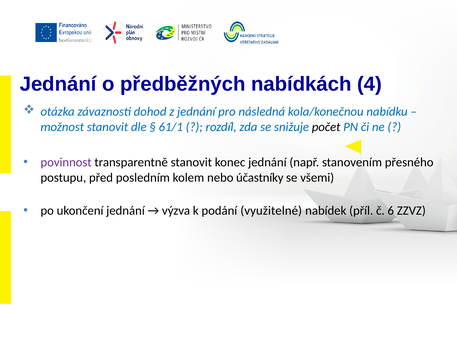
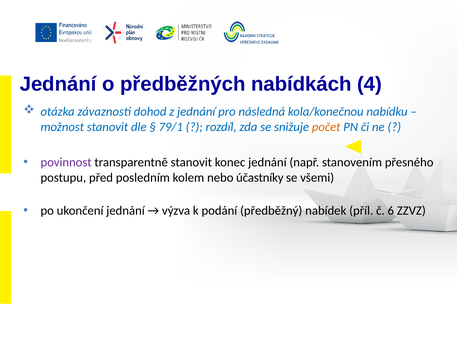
61/1: 61/1 -> 79/1
počet colour: black -> orange
využitelné: využitelné -> předběžný
